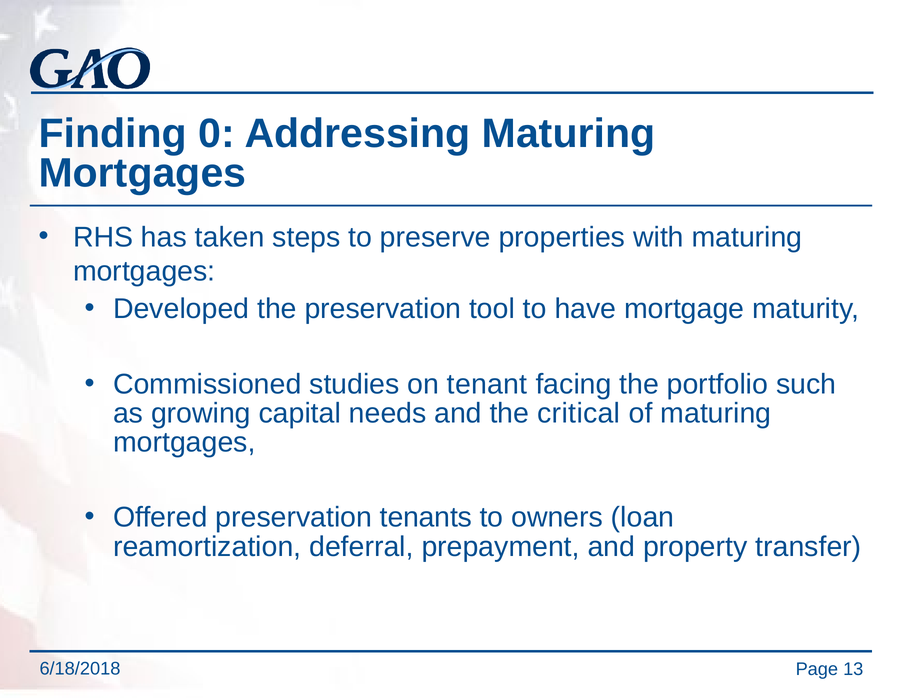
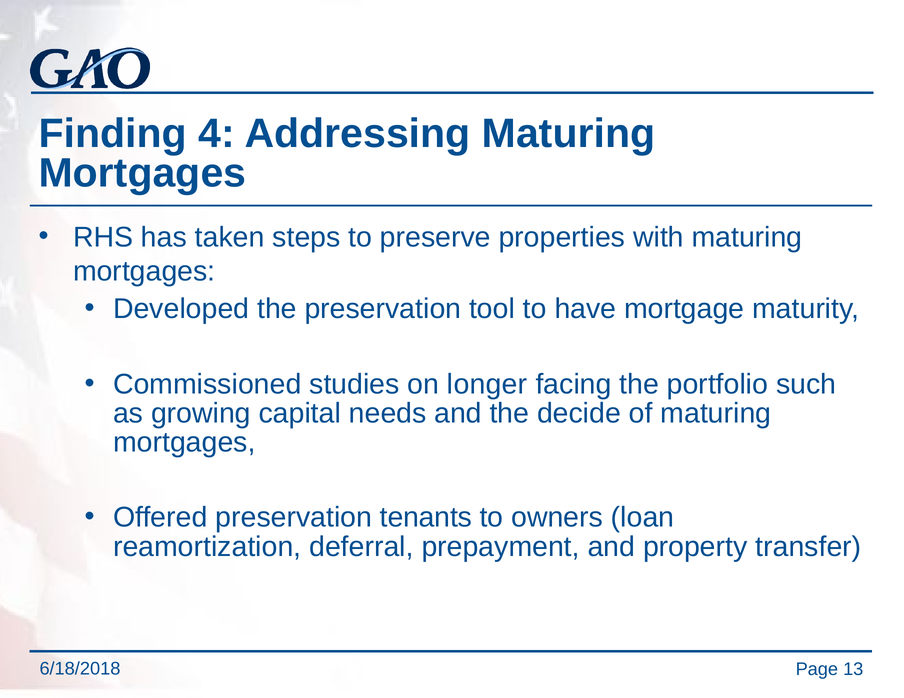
0: 0 -> 4
tenant: tenant -> longer
critical: critical -> decide
